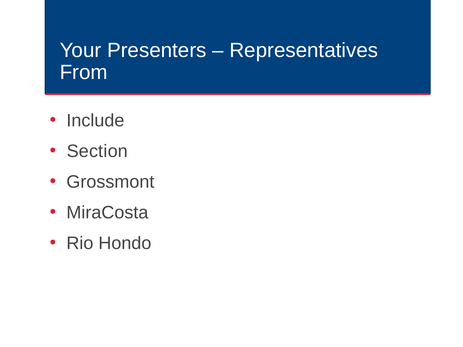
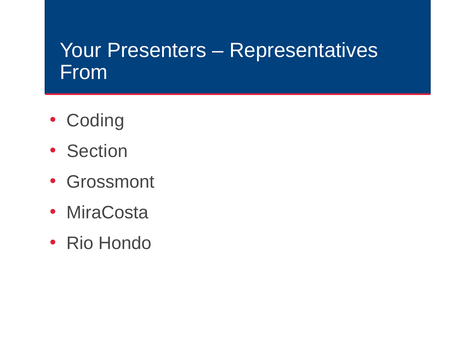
Include: Include -> Coding
